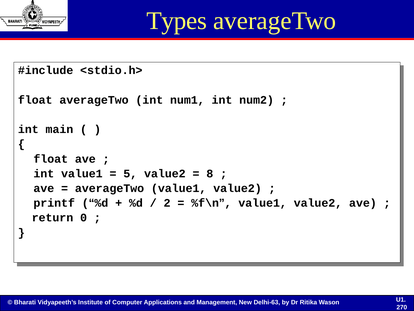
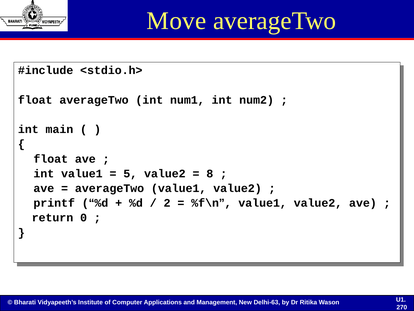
Types: Types -> Move
